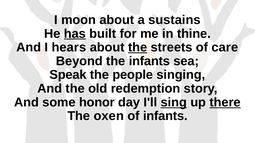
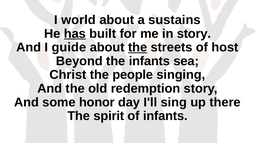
moon: moon -> world
in thine: thine -> story
hears: hears -> guide
care: care -> host
Speak: Speak -> Christ
sing underline: present -> none
there underline: present -> none
oxen: oxen -> spirit
